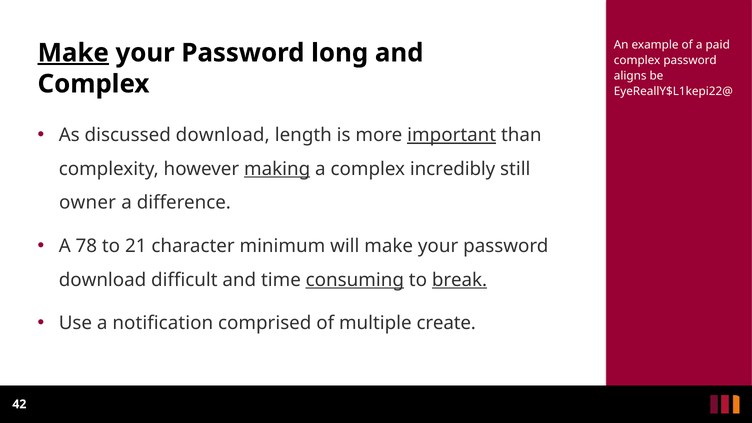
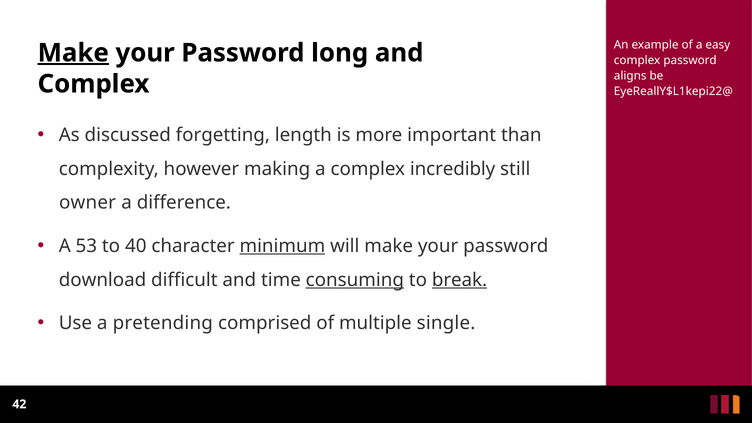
paid: paid -> easy
discussed download: download -> forgetting
important underline: present -> none
making underline: present -> none
78: 78 -> 53
21: 21 -> 40
minimum underline: none -> present
notification: notification -> pretending
create: create -> single
